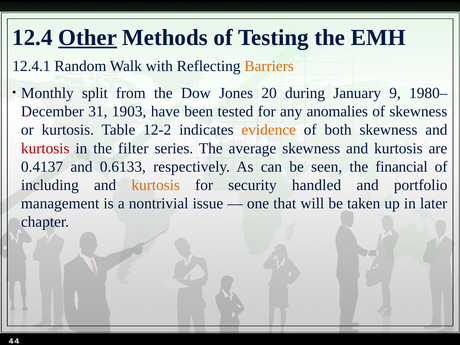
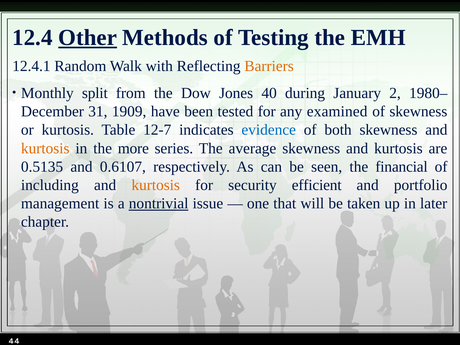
20: 20 -> 40
9: 9 -> 2
1903: 1903 -> 1909
anomalies: anomalies -> examined
12-2: 12-2 -> 12-7
evidence colour: orange -> blue
kurtosis at (45, 148) colour: red -> orange
filter: filter -> more
0.4137: 0.4137 -> 0.5135
0.6133: 0.6133 -> 0.6107
handled: handled -> efficient
nontrivial underline: none -> present
